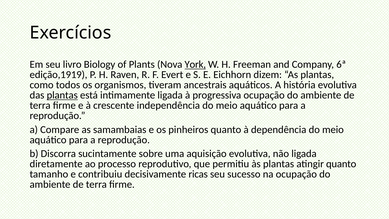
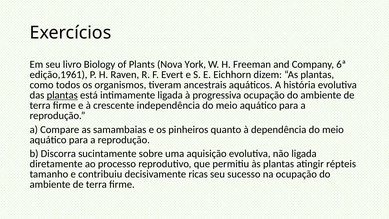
York underline: present -> none
edição,1919: edição,1919 -> edição,1961
atingir quanto: quanto -> répteis
